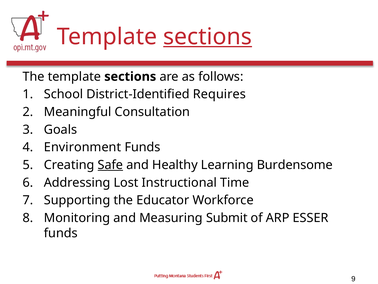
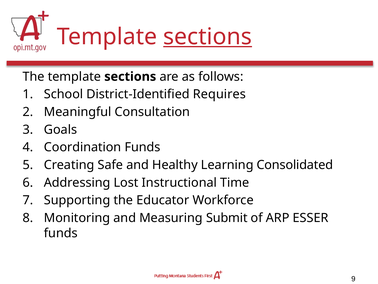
Environment: Environment -> Coordination
Safe underline: present -> none
Burdensome: Burdensome -> Consolidated
